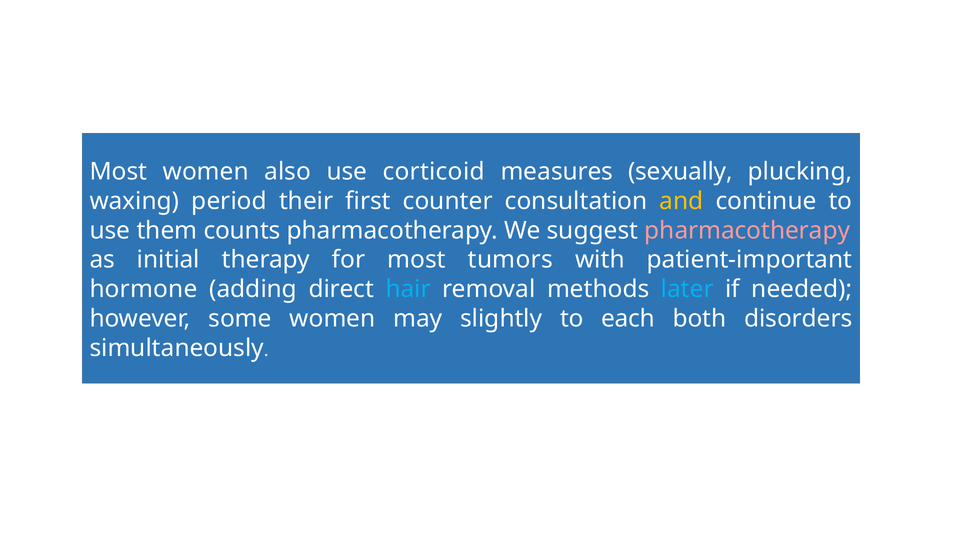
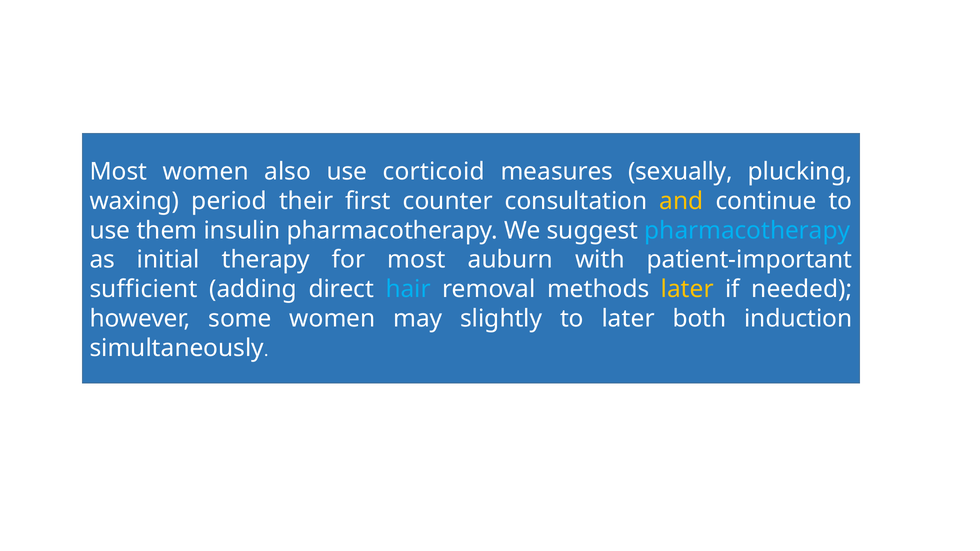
counts: counts -> insulin
pharmacotherapy at (747, 231) colour: pink -> light blue
tumors: tumors -> auburn
hormone: hormone -> sufficient
later at (687, 289) colour: light blue -> yellow
to each: each -> later
disorders: disorders -> induction
